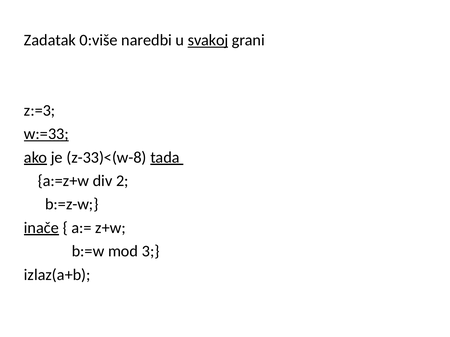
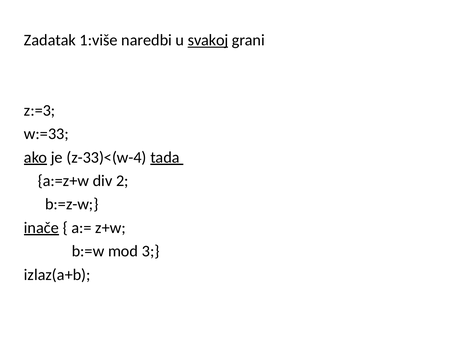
0:više: 0:više -> 1:više
w:=33 underline: present -> none
z-33)<(w-8: z-33)<(w-8 -> z-33)<(w-4
